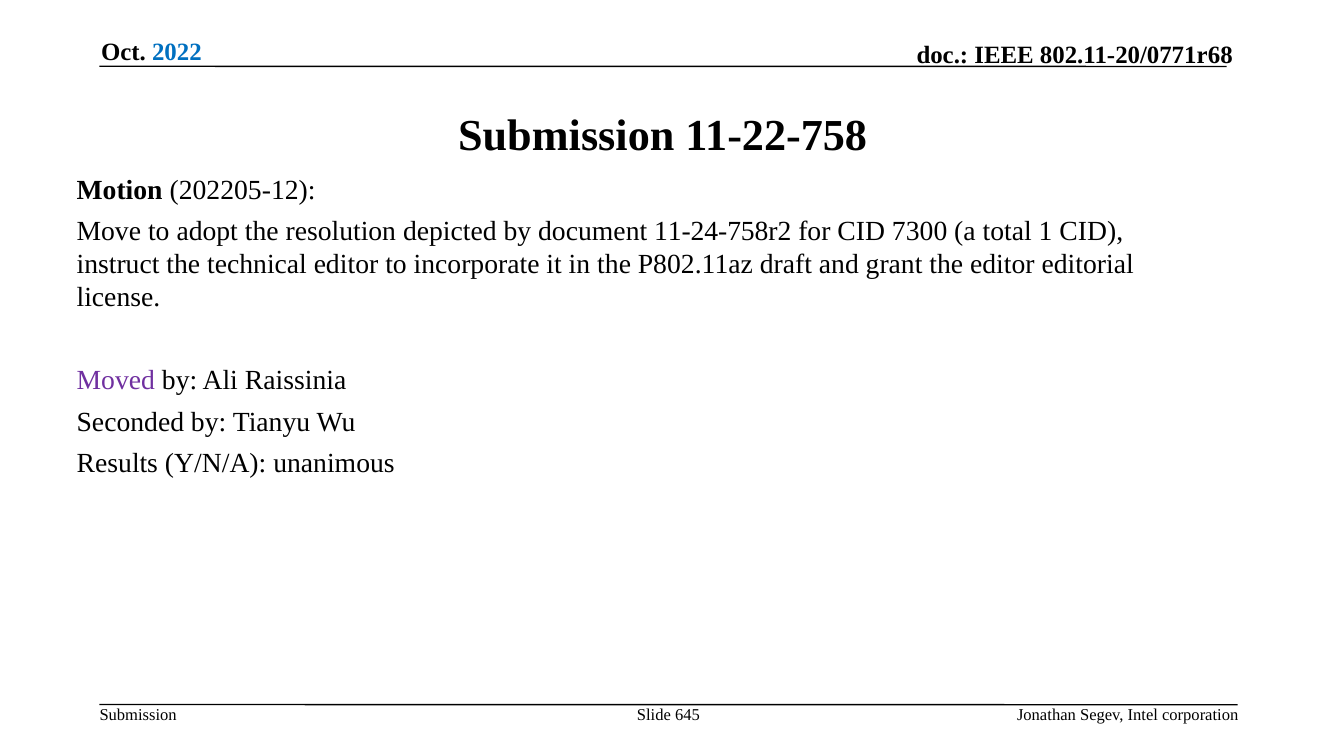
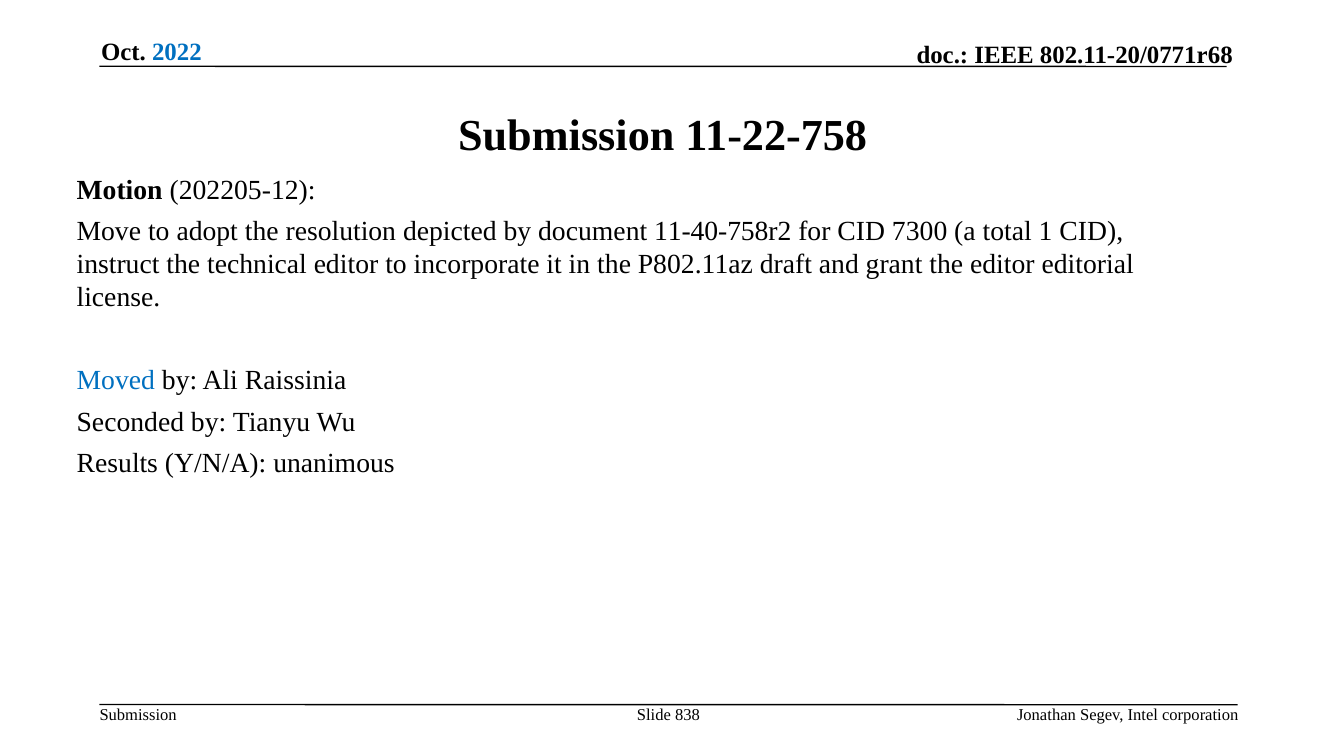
11-24-758r2: 11-24-758r2 -> 11-40-758r2
Moved colour: purple -> blue
645: 645 -> 838
